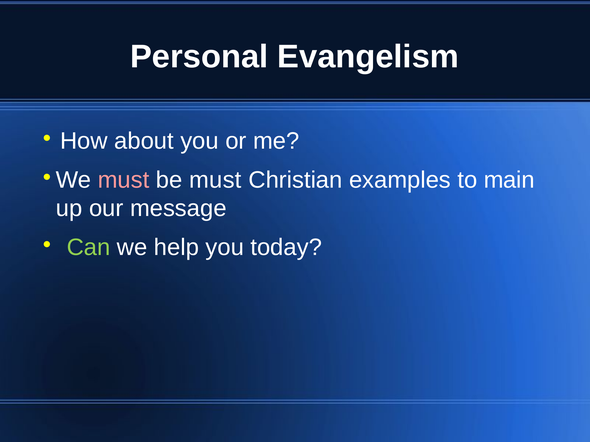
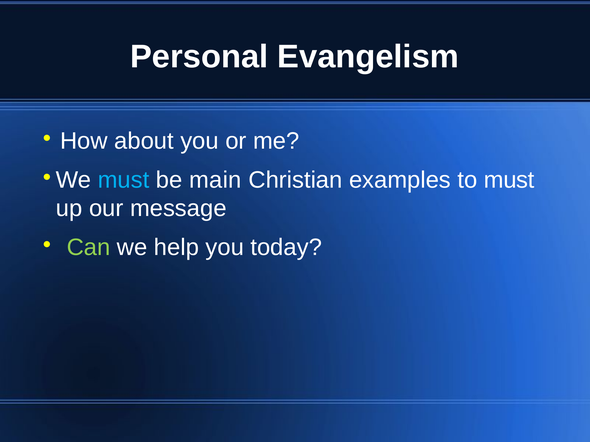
must at (124, 180) colour: pink -> light blue
be must: must -> main
to main: main -> must
